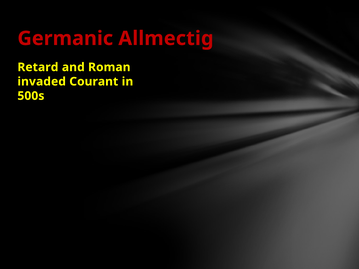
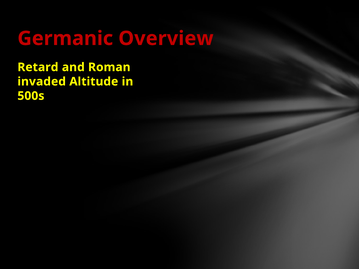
Allmectig: Allmectig -> Overview
Courant: Courant -> Altitude
